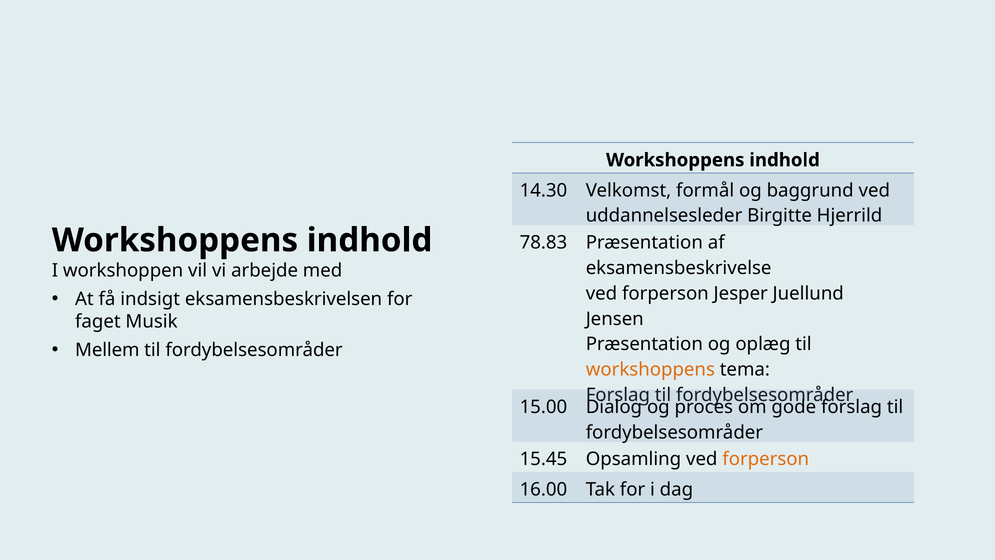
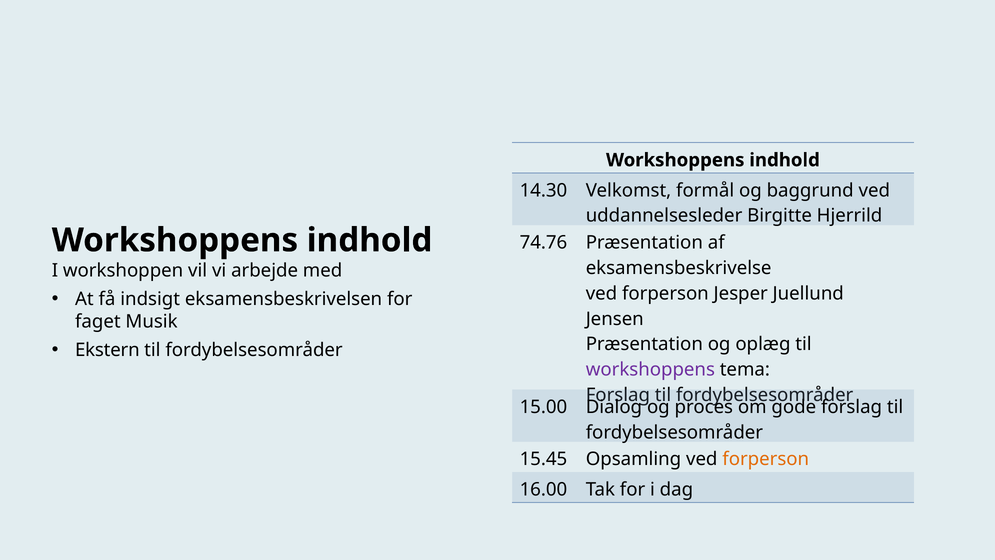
78.83: 78.83 -> 74.76
Mellem: Mellem -> Ekstern
workshoppens at (650, 369) colour: orange -> purple
